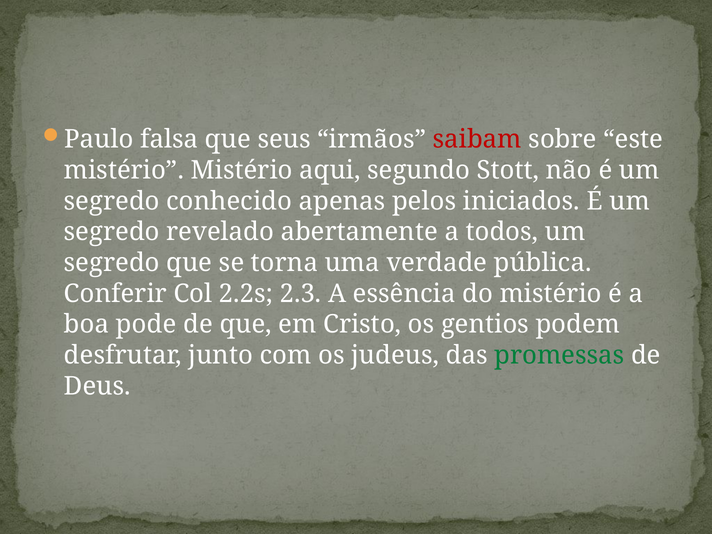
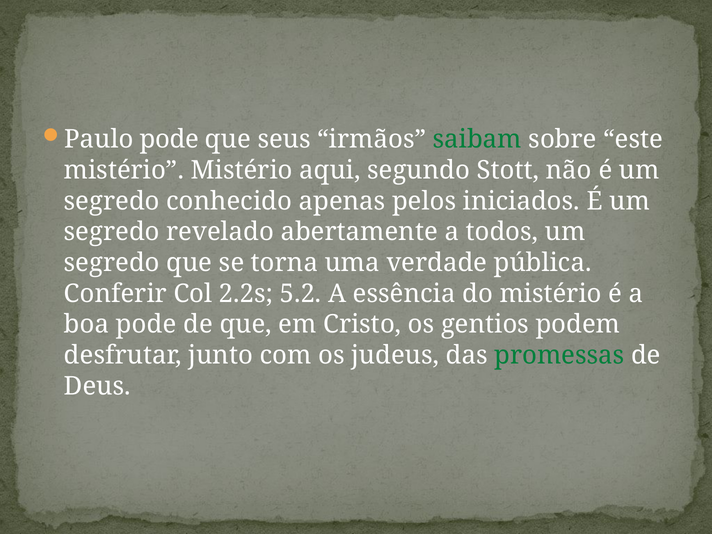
Paulo falsa: falsa -> pode
saibam colour: red -> green
2.3: 2.3 -> 5.2
